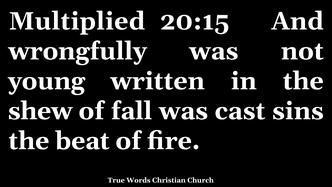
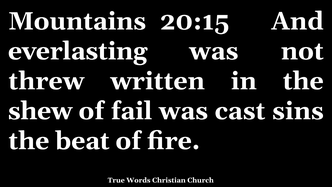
Multiplied: Multiplied -> Mountains
wrongfully: wrongfully -> everlasting
young: young -> threw
fall: fall -> fail
